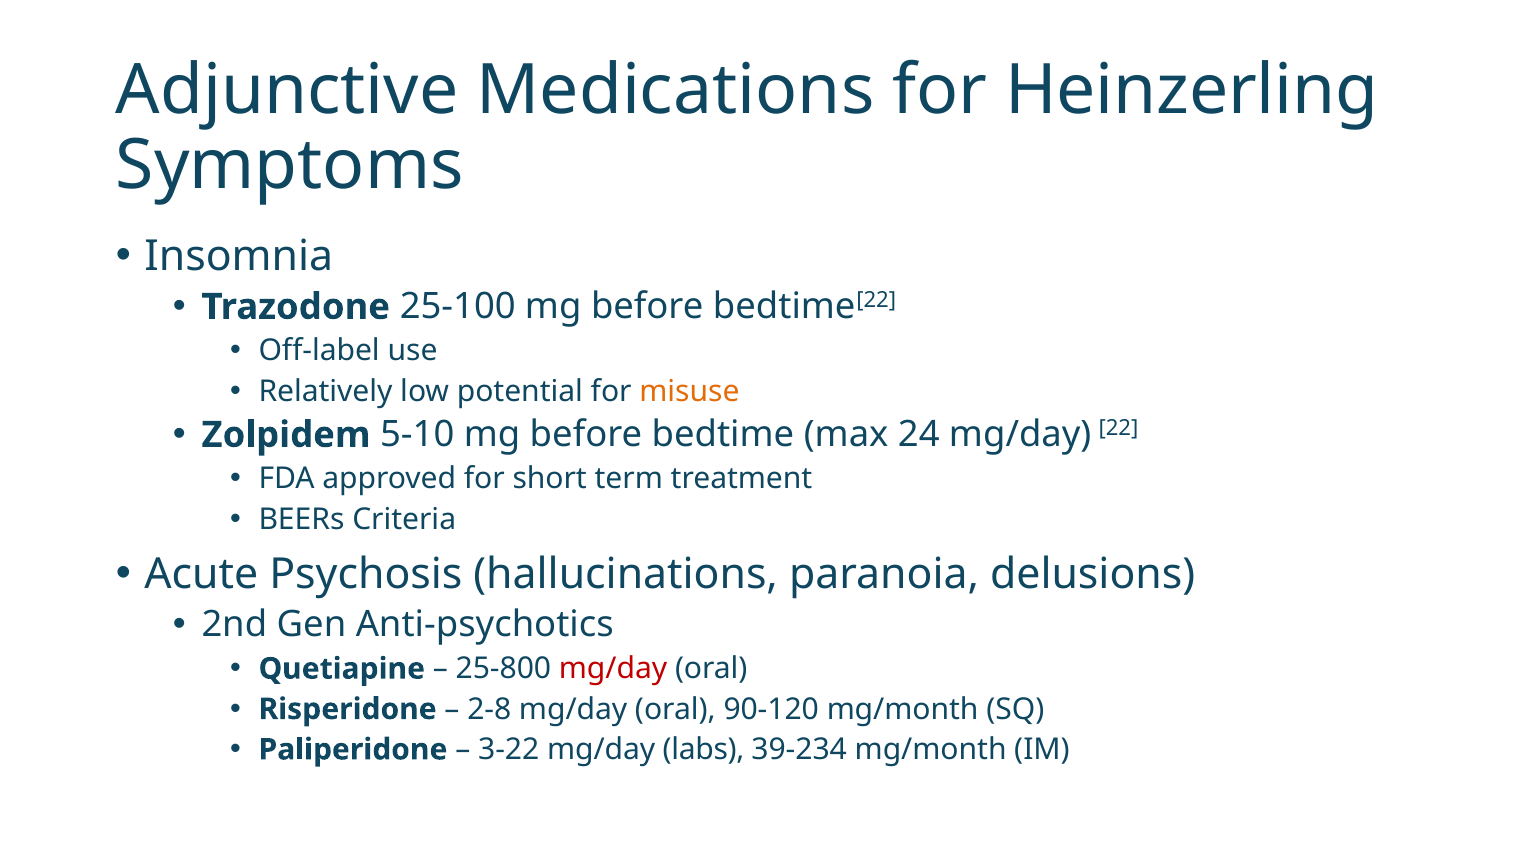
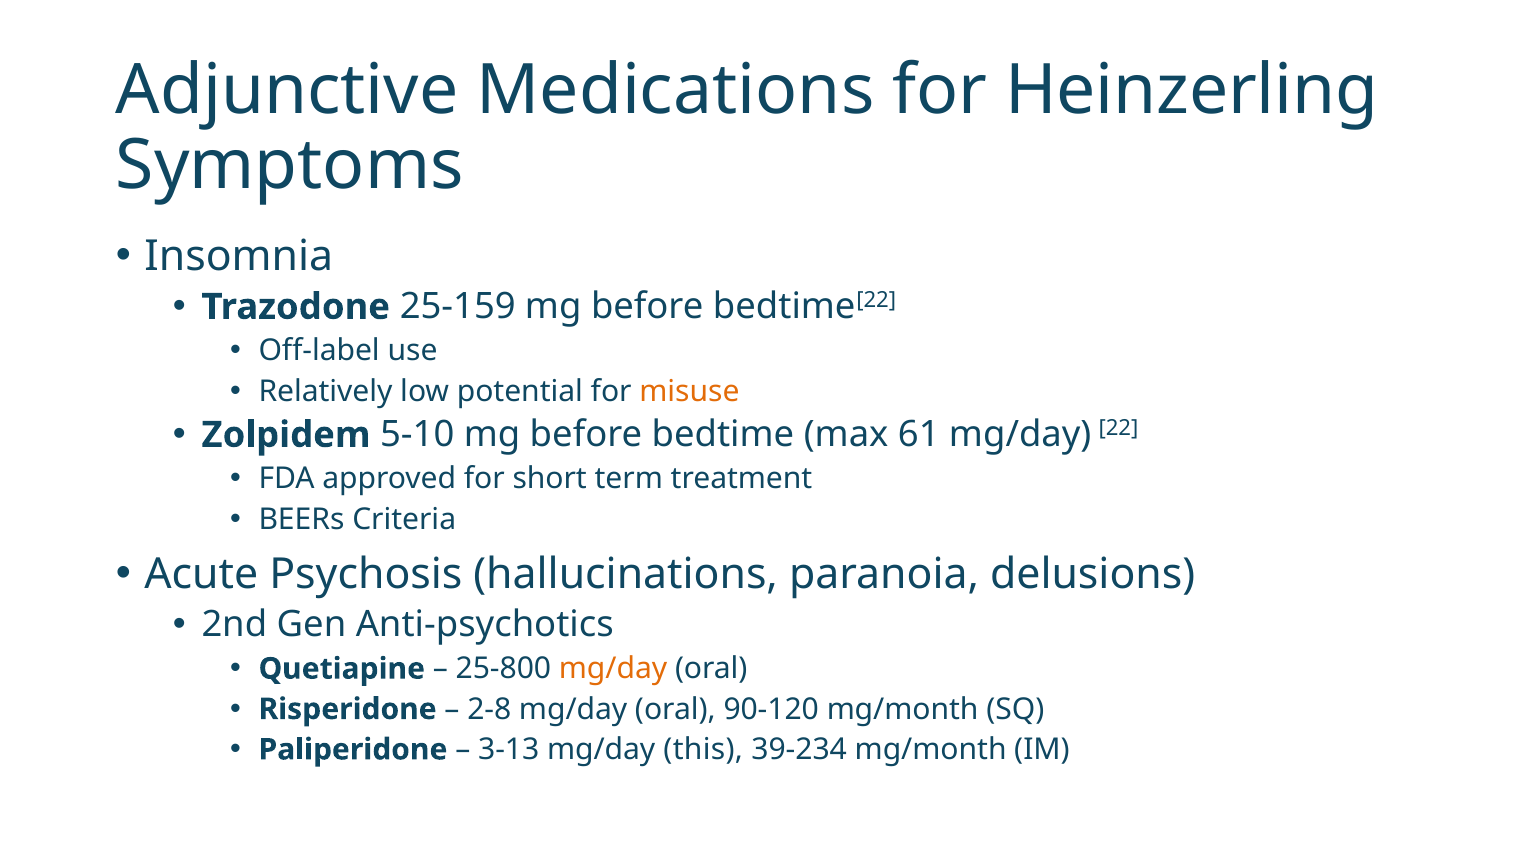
25-100: 25-100 -> 25-159
24: 24 -> 61
mg/day at (613, 669) colour: red -> orange
3-22: 3-22 -> 3-13
labs: labs -> this
